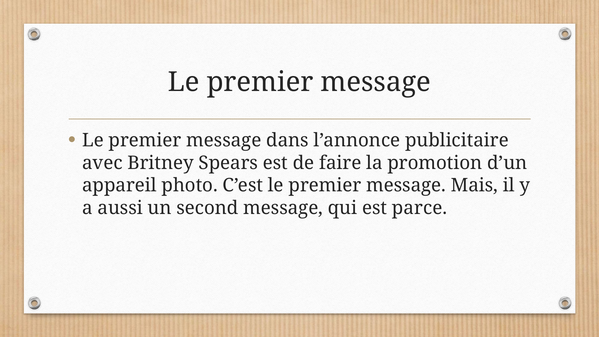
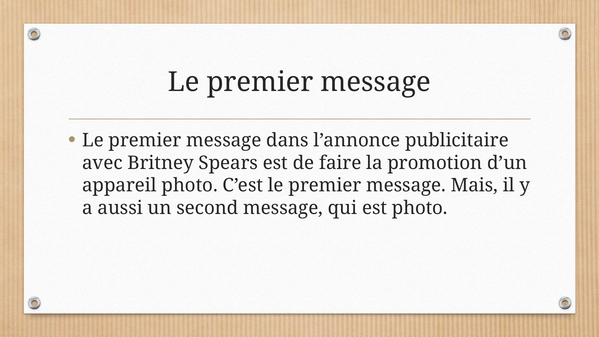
est parce: parce -> photo
